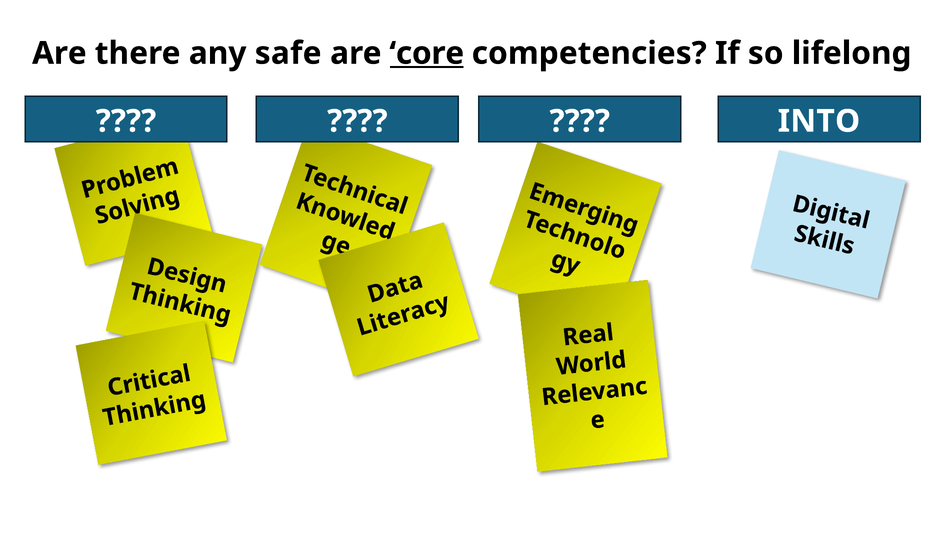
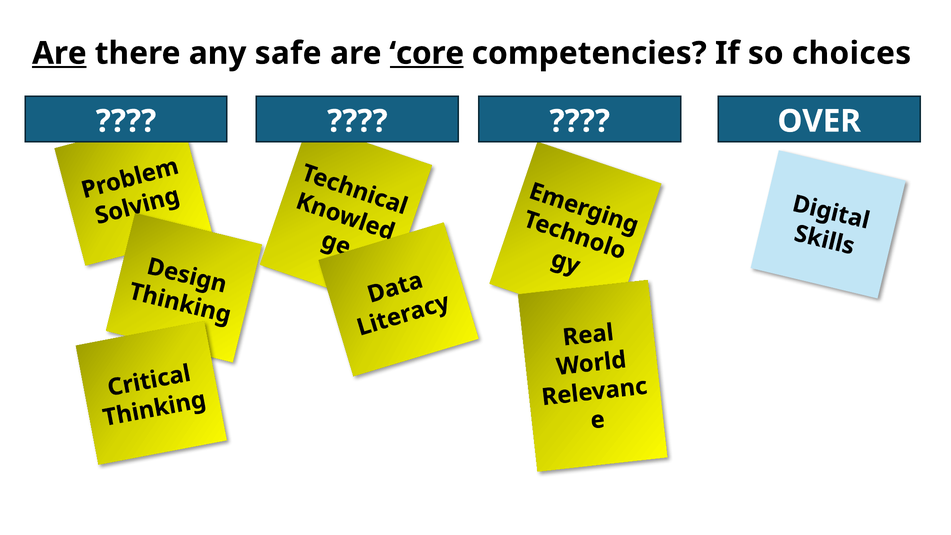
Are at (59, 53) underline: none -> present
lifelong: lifelong -> choices
INTO: INTO -> OVER
